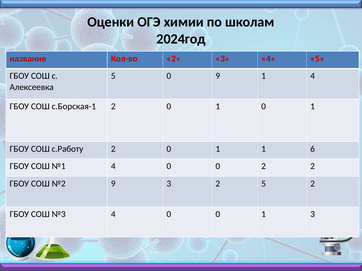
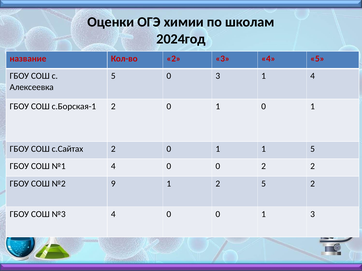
0 9: 9 -> 3
с.Работу: с.Работу -> с.Сайтах
1 6: 6 -> 5
9 3: 3 -> 1
